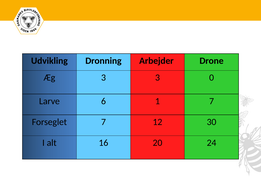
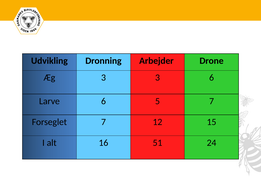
3 0: 0 -> 6
1: 1 -> 5
30: 30 -> 15
20: 20 -> 51
